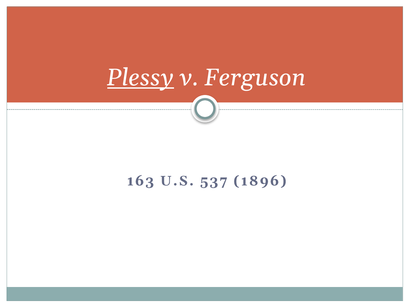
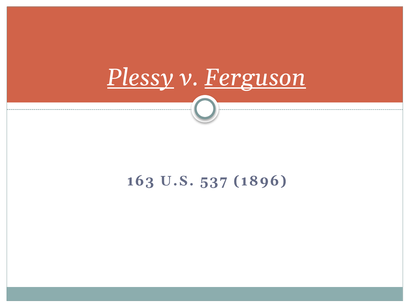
Ferguson underline: none -> present
